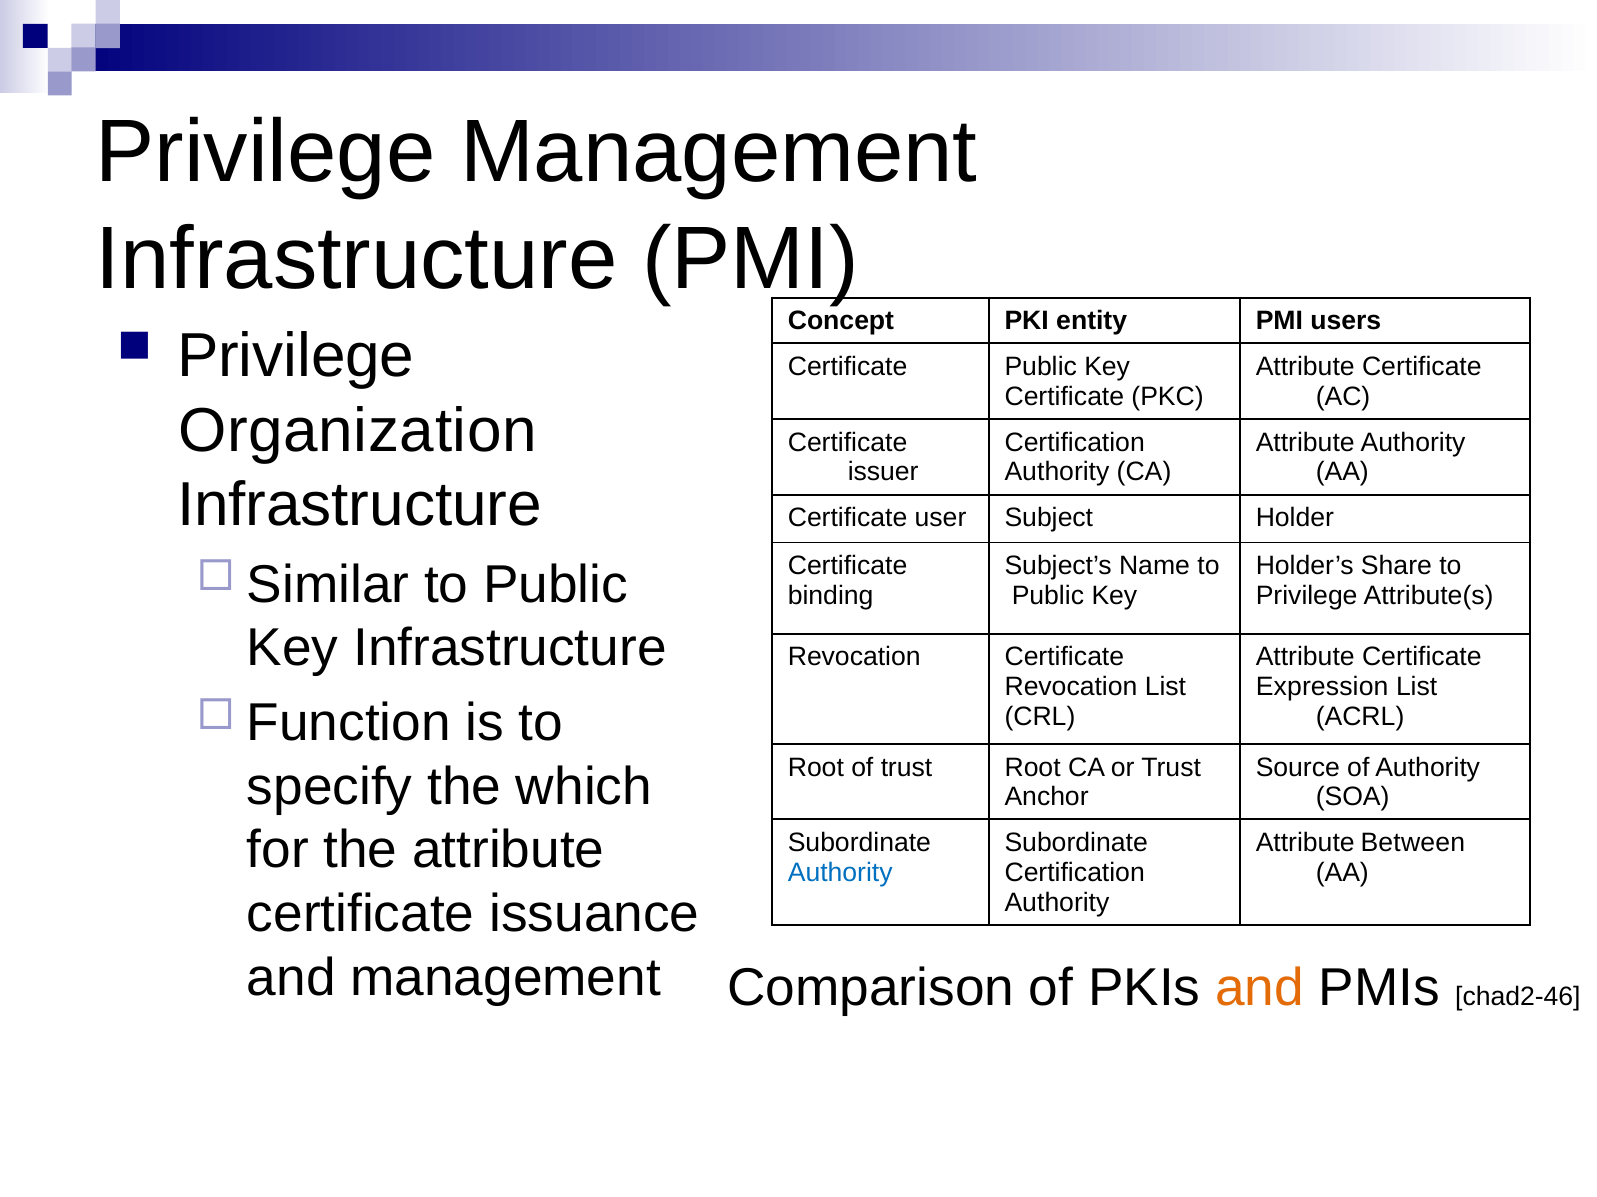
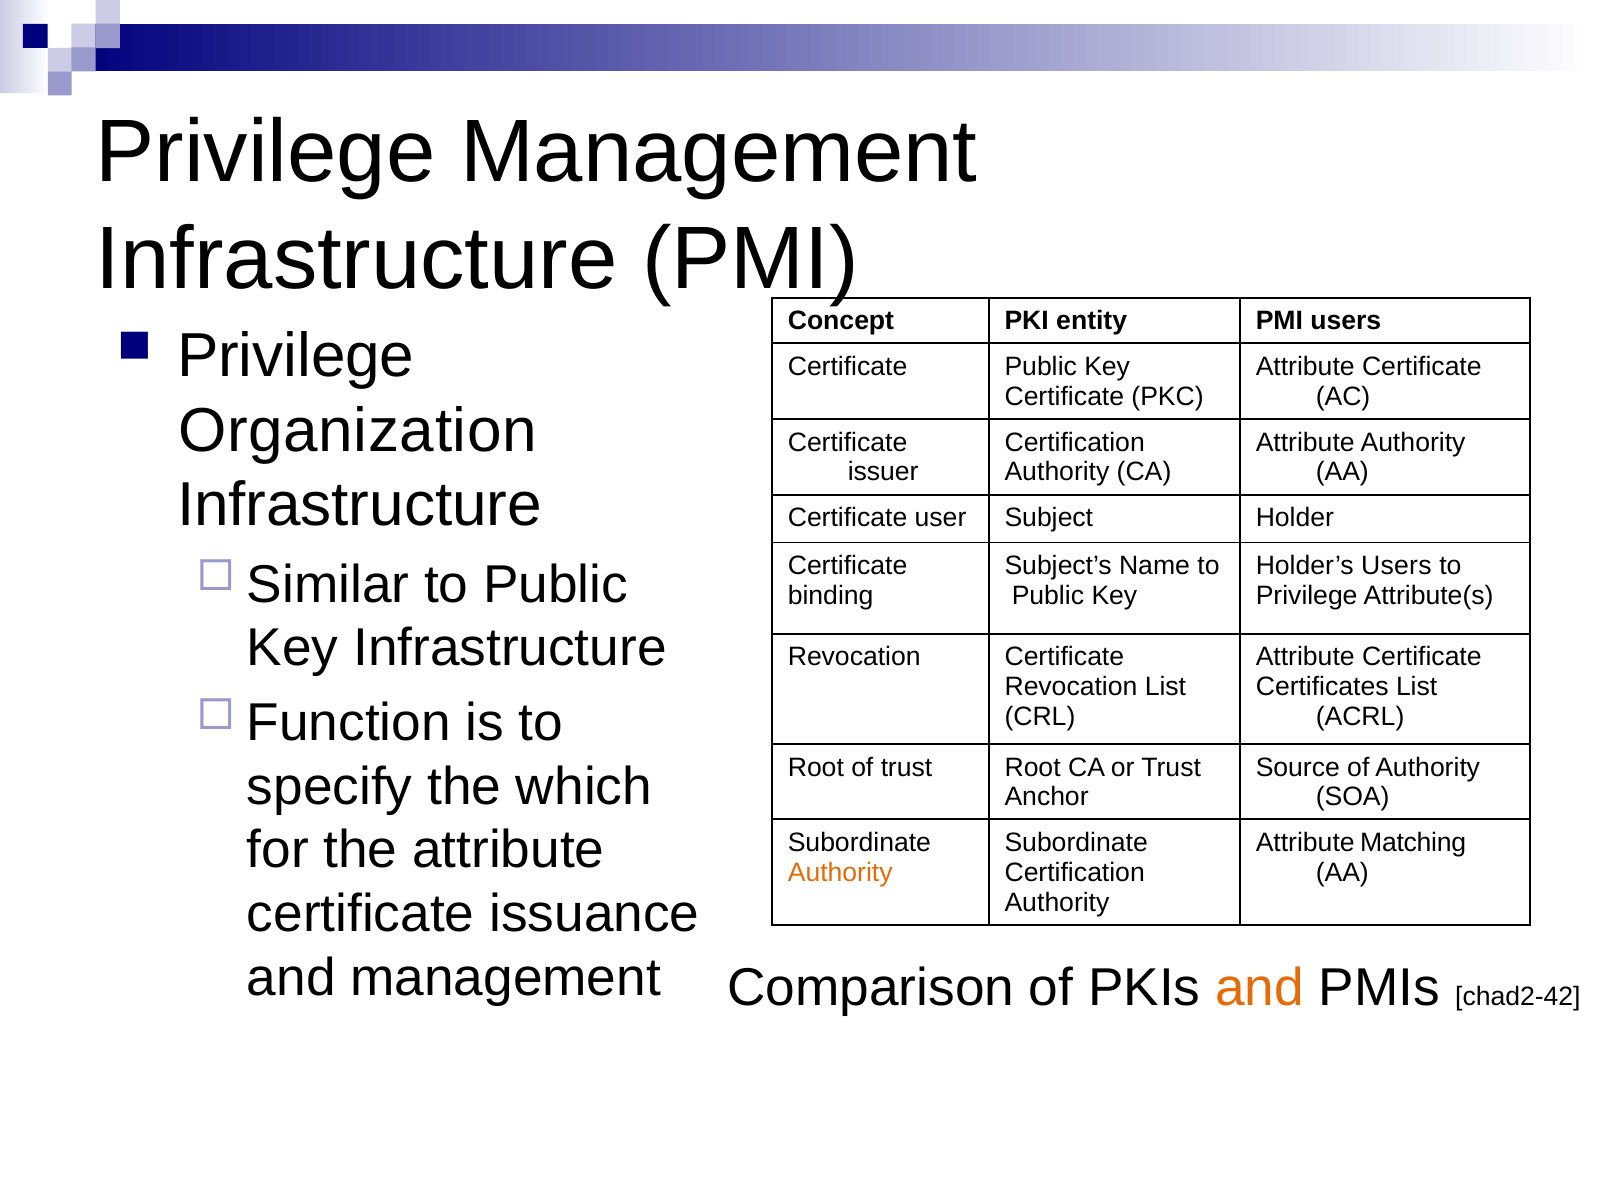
Holder’s Share: Share -> Users
Expression: Expression -> Certificates
Between: Between -> Matching
Authority at (840, 873) colour: blue -> orange
chad2-46: chad2-46 -> chad2-42
